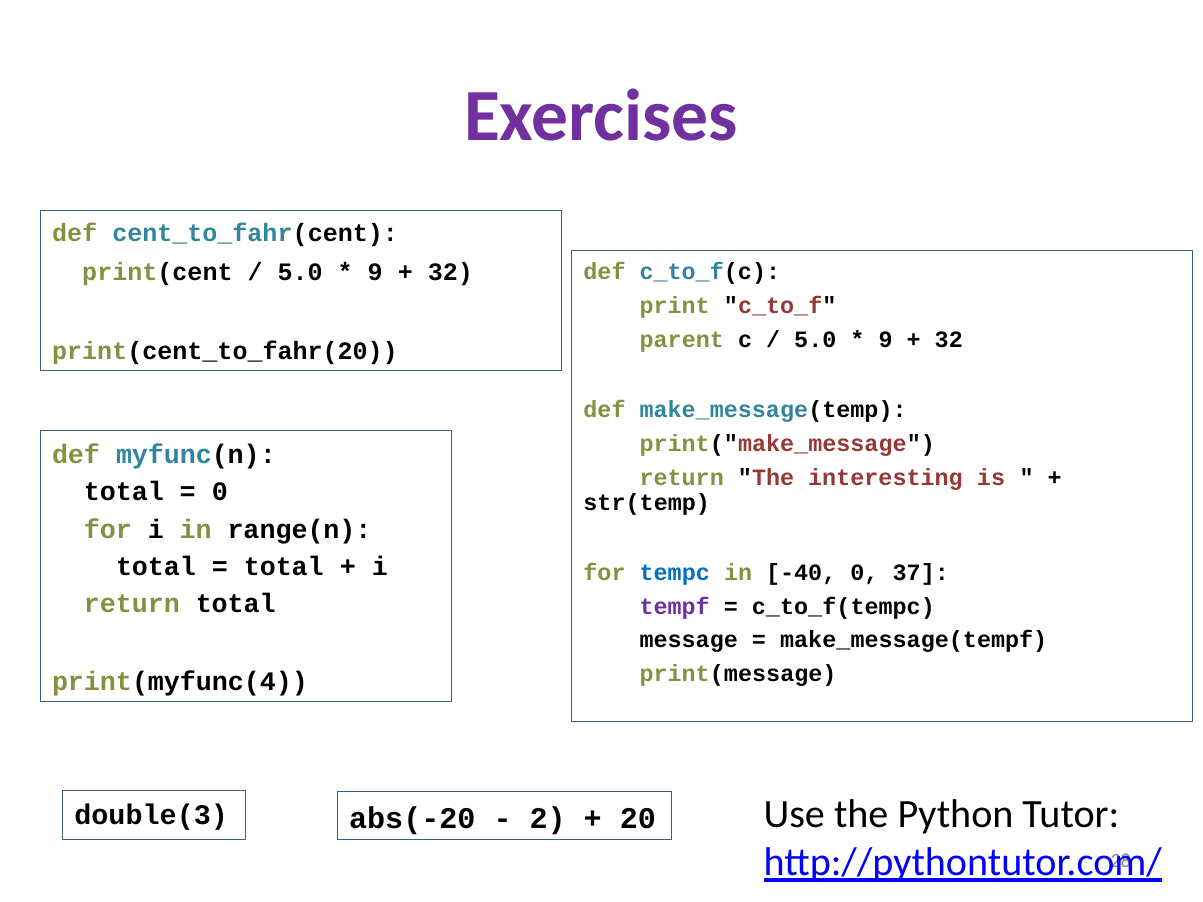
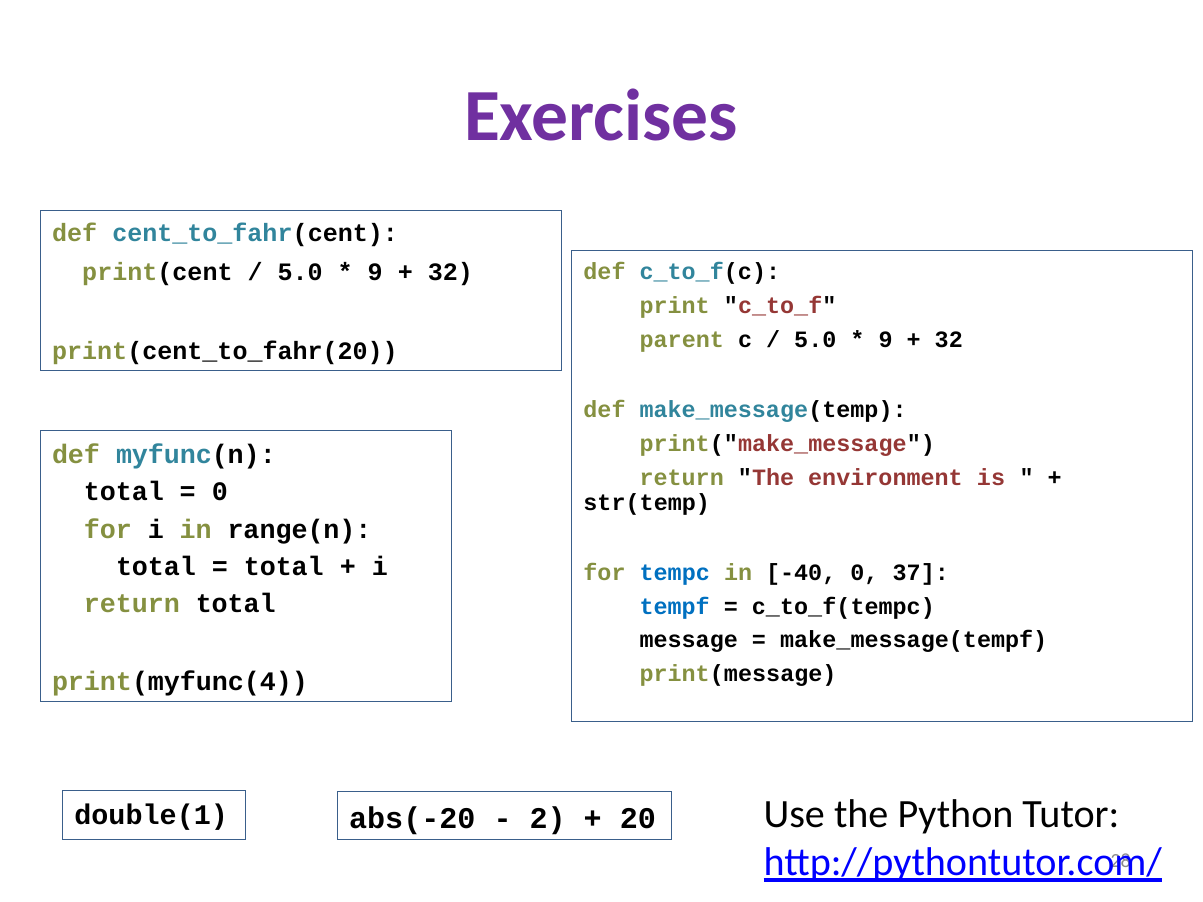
interesting: interesting -> environment
tempf colour: purple -> blue
double(3: double(3 -> double(1
